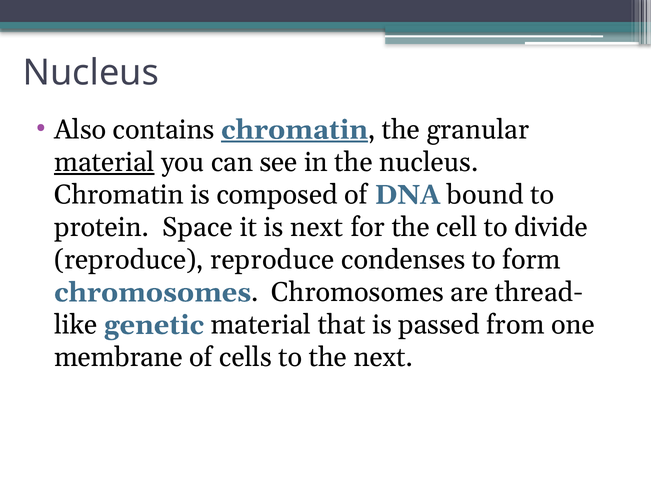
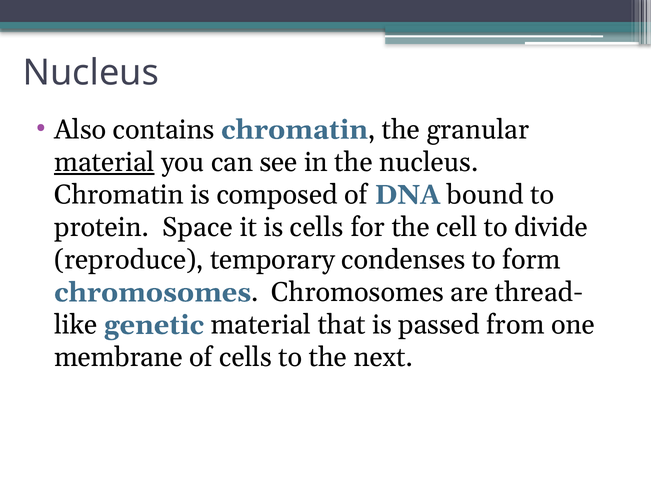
chromatin at (295, 130) underline: present -> none
is next: next -> cells
reproduce reproduce: reproduce -> temporary
